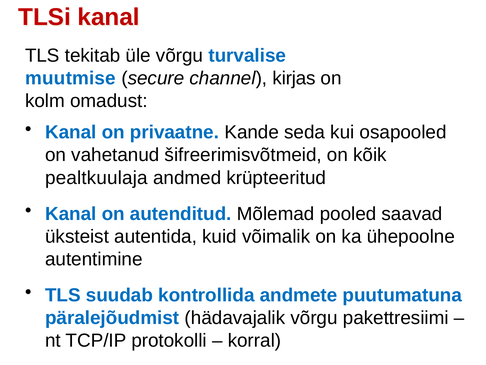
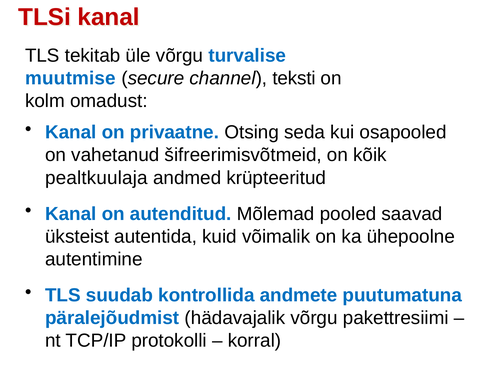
kirjas: kirjas -> teksti
Kande: Kande -> Otsing
